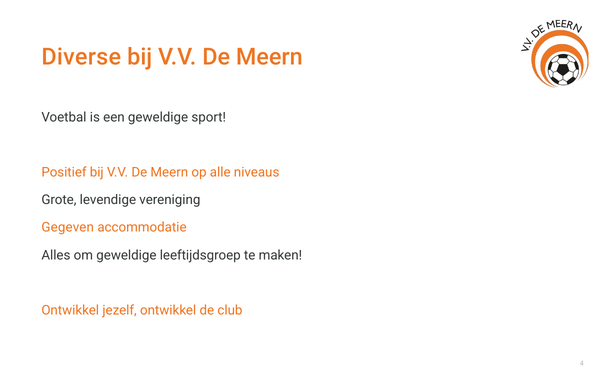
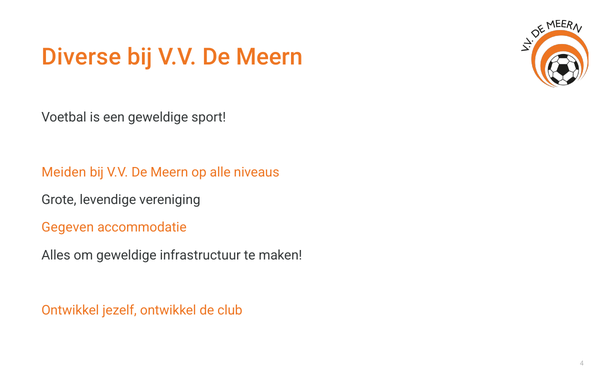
Positief: Positief -> Meiden
leeftijdsgroep: leeftijdsgroep -> infrastructuur
